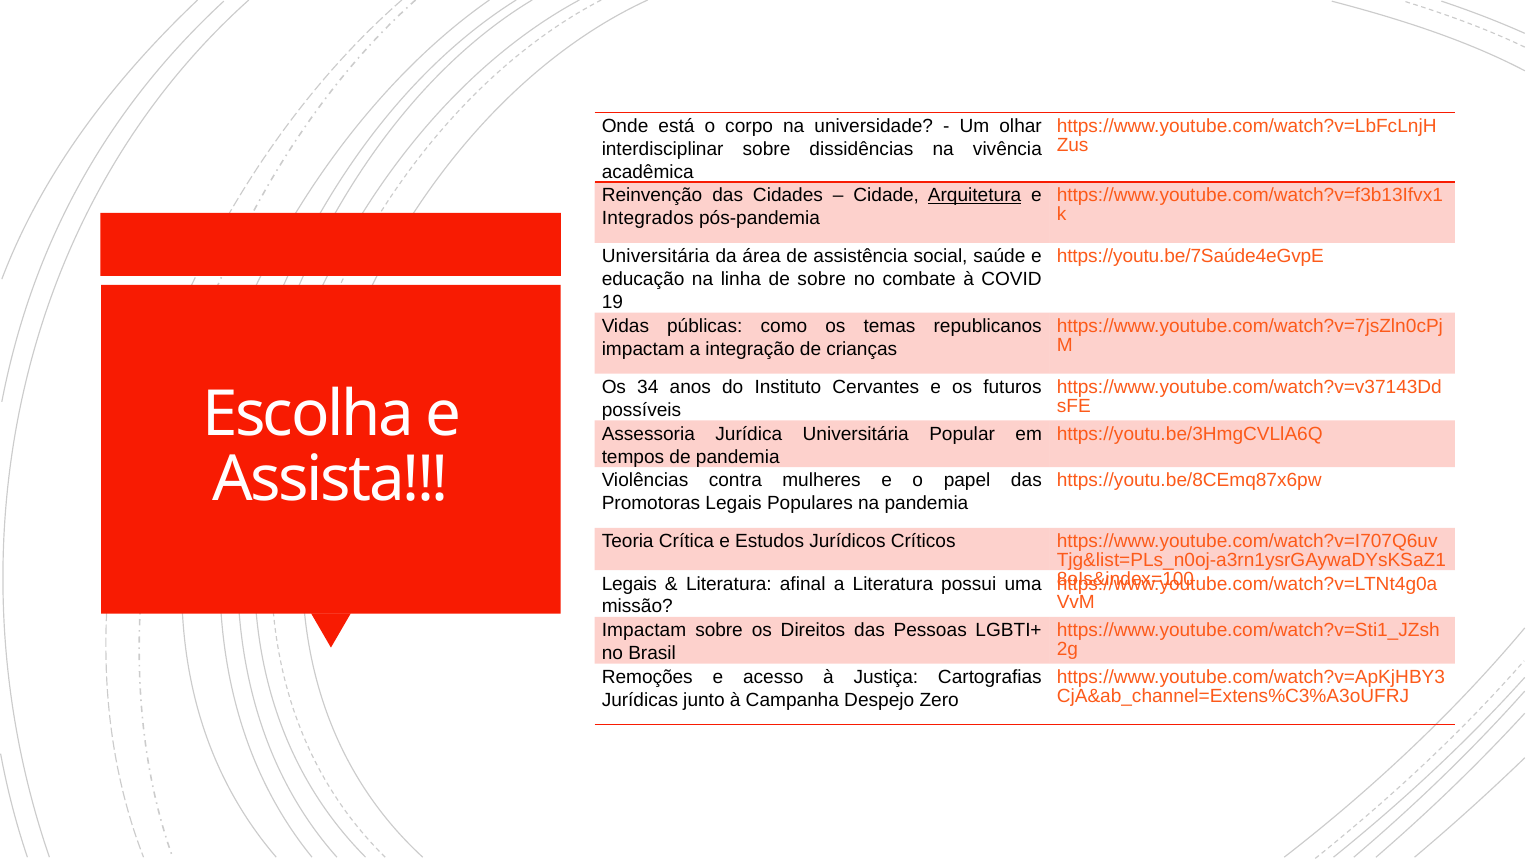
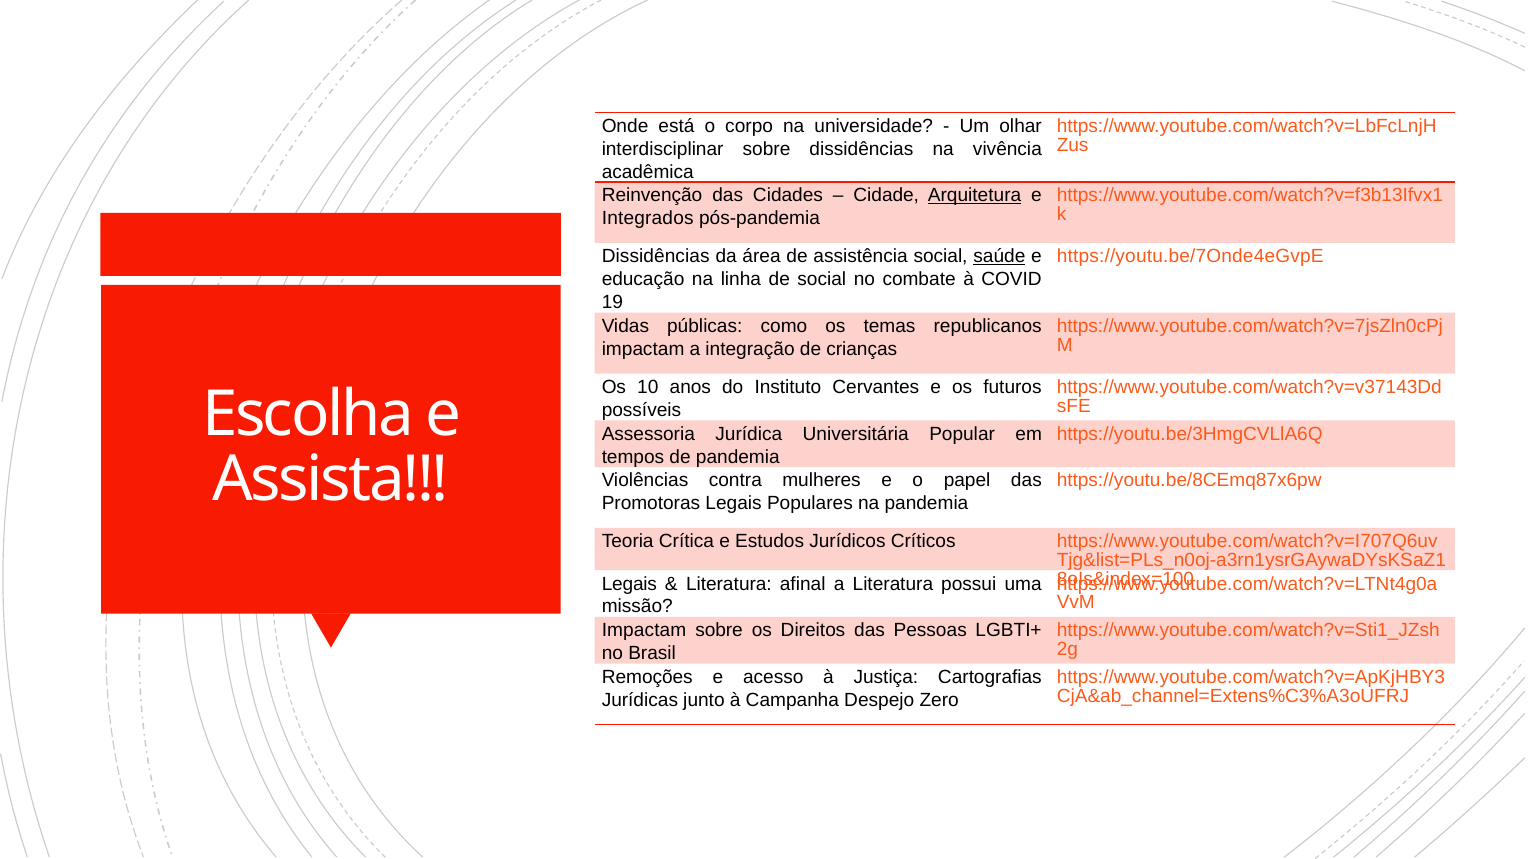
Universitária at (656, 257): Universitária -> Dissidências
saúde underline: none -> present
https://youtu.be/7Saúde4eGvpE: https://youtu.be/7Saúde4eGvpE -> https://youtu.be/7Onde4eGvpE
de sobre: sobre -> social
34: 34 -> 10
